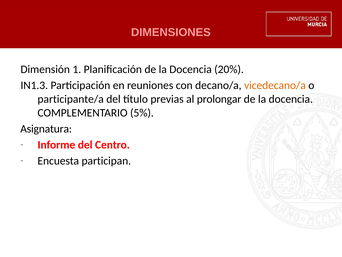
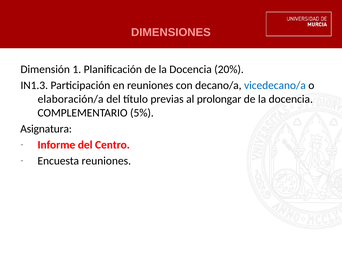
vicedecano/a colour: orange -> blue
participante/a: participante/a -> elaboración/a
Encuesta participan: participan -> reuniones
